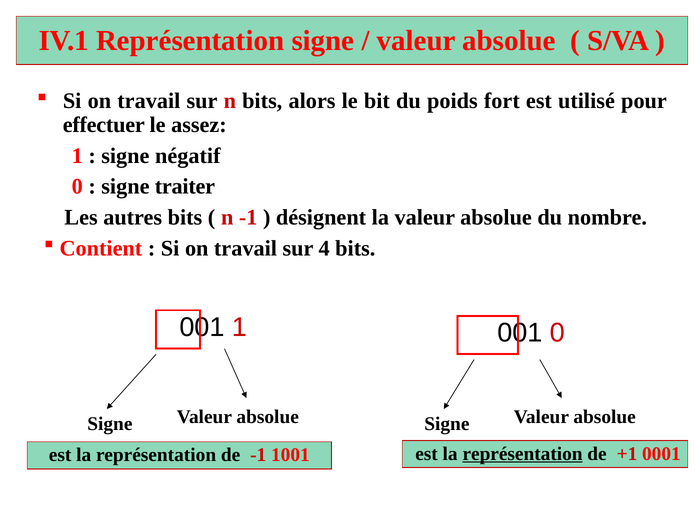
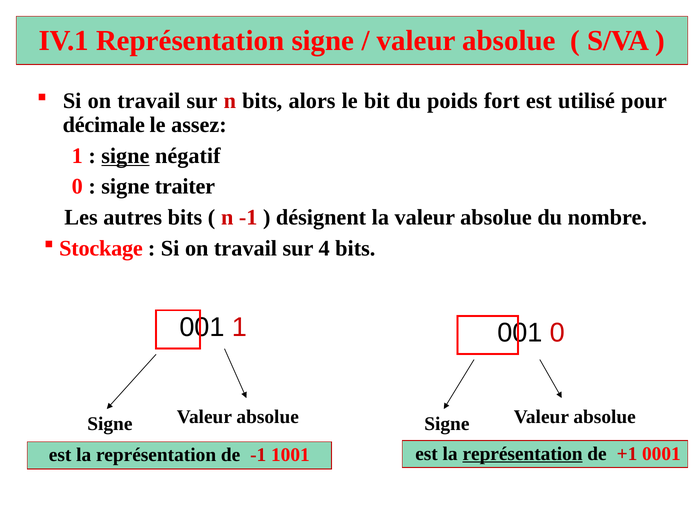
effectuer: effectuer -> décimale
signe at (125, 156) underline: none -> present
Contient: Contient -> Stockage
